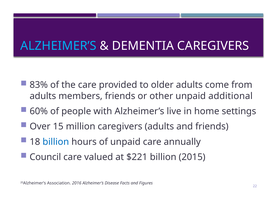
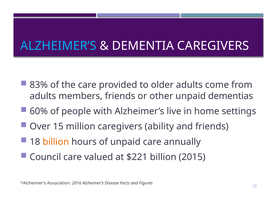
additional: additional -> dementias
caregivers adults: adults -> ability
billion at (56, 142) colour: blue -> orange
